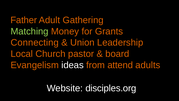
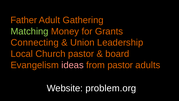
ideas colour: white -> pink
from attend: attend -> pastor
disciples.org: disciples.org -> problem.org
